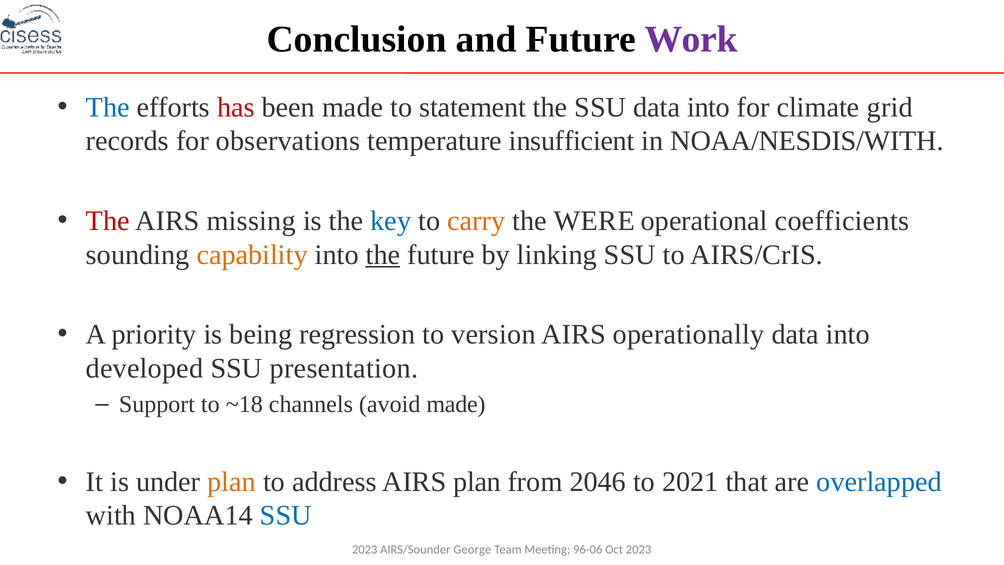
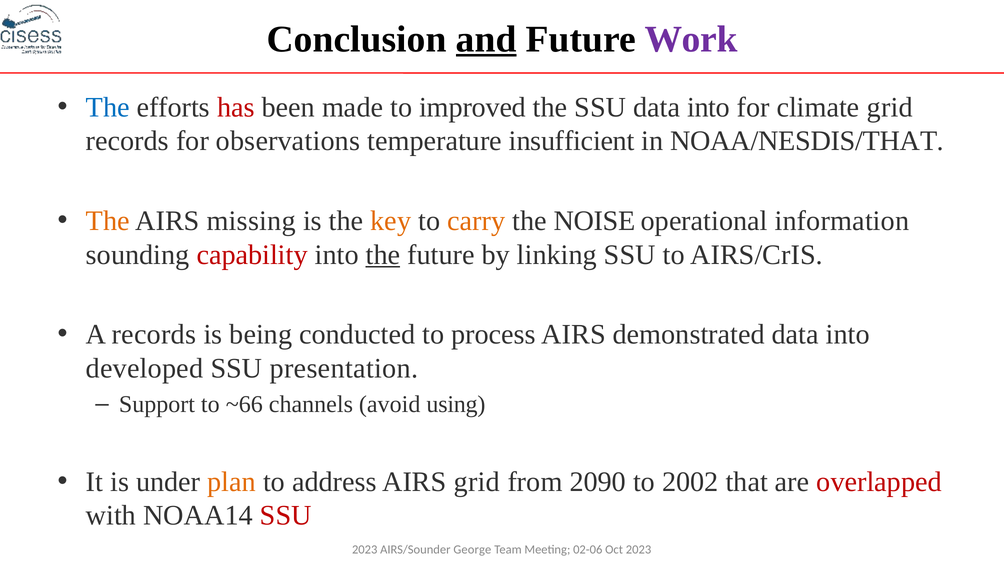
and underline: none -> present
statement: statement -> improved
NOAA/NESDIS/WITH: NOAA/NESDIS/WITH -> NOAA/NESDIS/THAT
The at (108, 221) colour: red -> orange
key colour: blue -> orange
WERE: WERE -> NOISE
coefficients: coefficients -> information
capability colour: orange -> red
A priority: priority -> records
regression: regression -> conducted
version: version -> process
operationally: operationally -> demonstrated
~18: ~18 -> ~66
avoid made: made -> using
AIRS plan: plan -> grid
2046: 2046 -> 2090
2021: 2021 -> 2002
overlapped colour: blue -> red
SSU at (286, 515) colour: blue -> red
96-06: 96-06 -> 02-06
